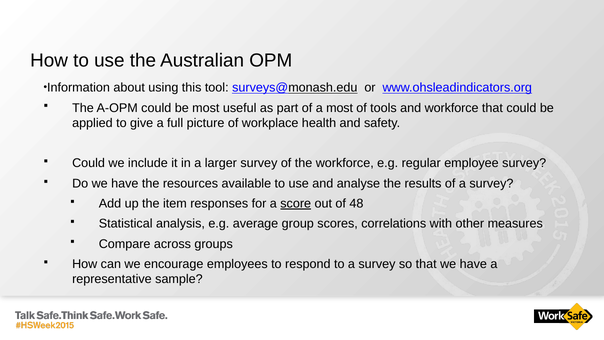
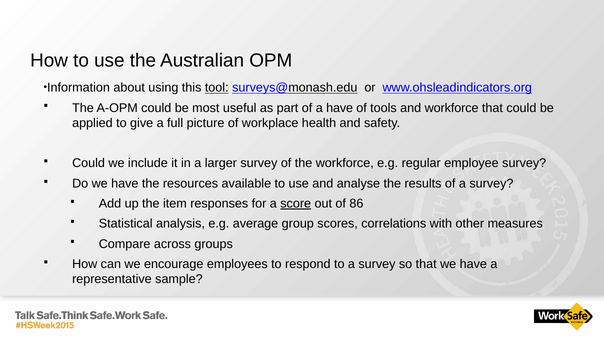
tool underline: none -> present
a most: most -> have
48: 48 -> 86
